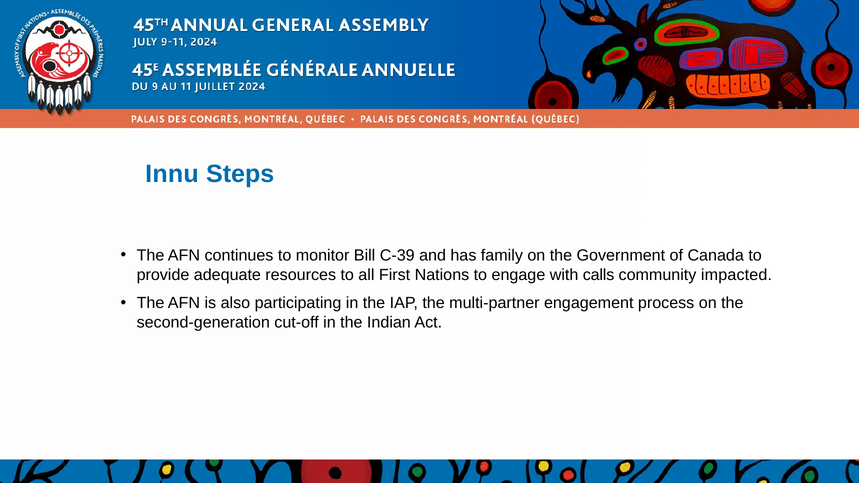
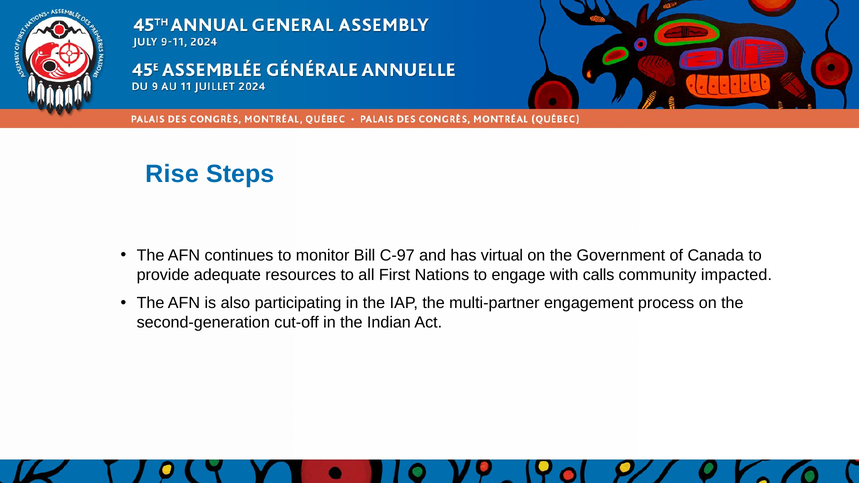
Innu: Innu -> Rise
C-39: C-39 -> C-97
family: family -> virtual
